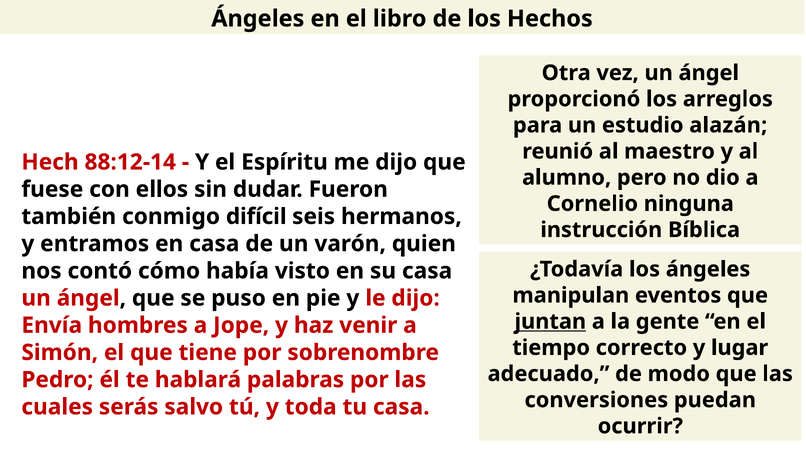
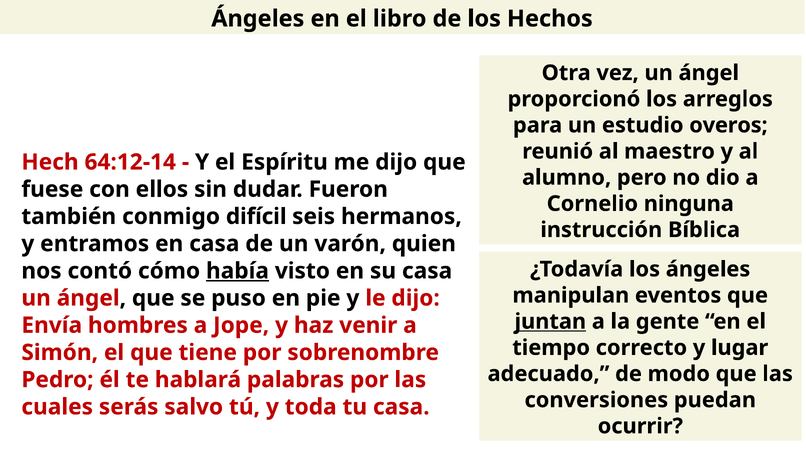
alazán: alazán -> overos
88:12-14: 88:12-14 -> 64:12-14
había underline: none -> present
